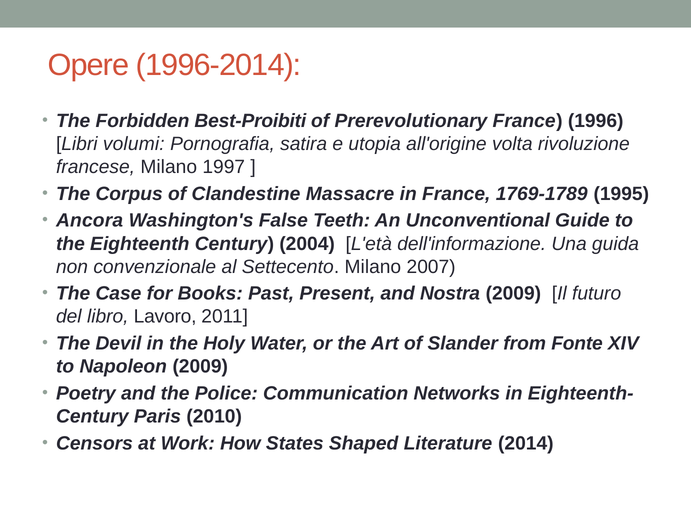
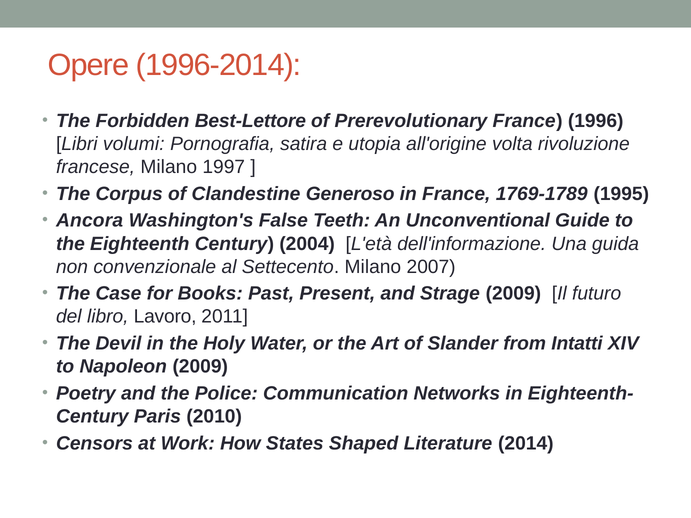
Best-Proibiti: Best-Proibiti -> Best-Lettore
Massacre: Massacre -> Generoso
Nostra: Nostra -> Strage
Fonte: Fonte -> Intatti
